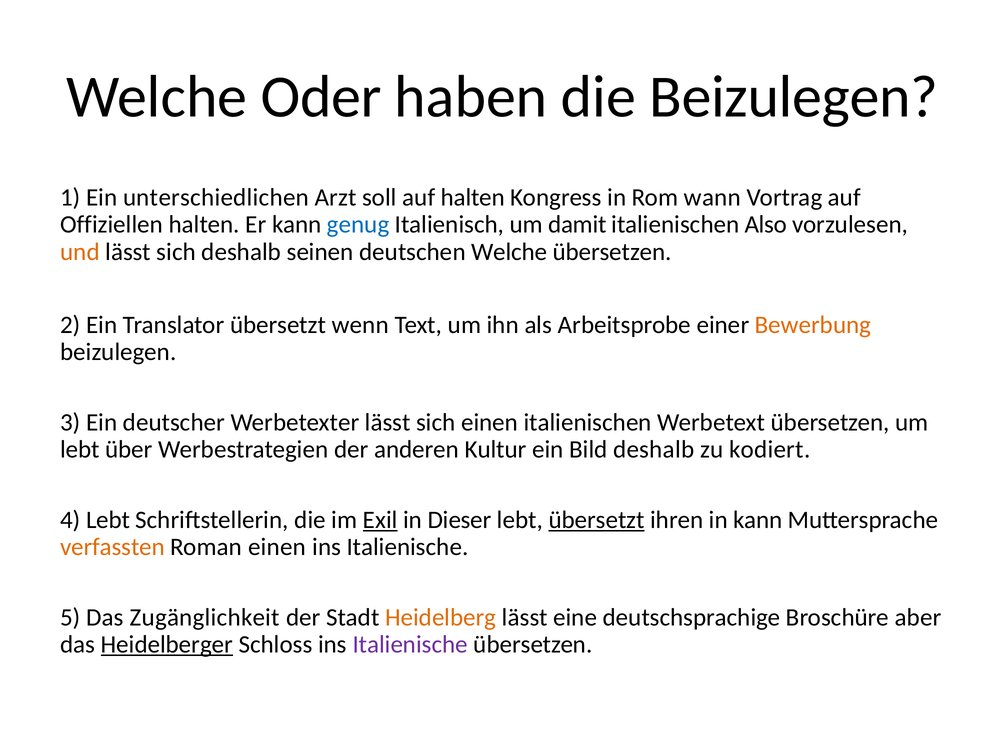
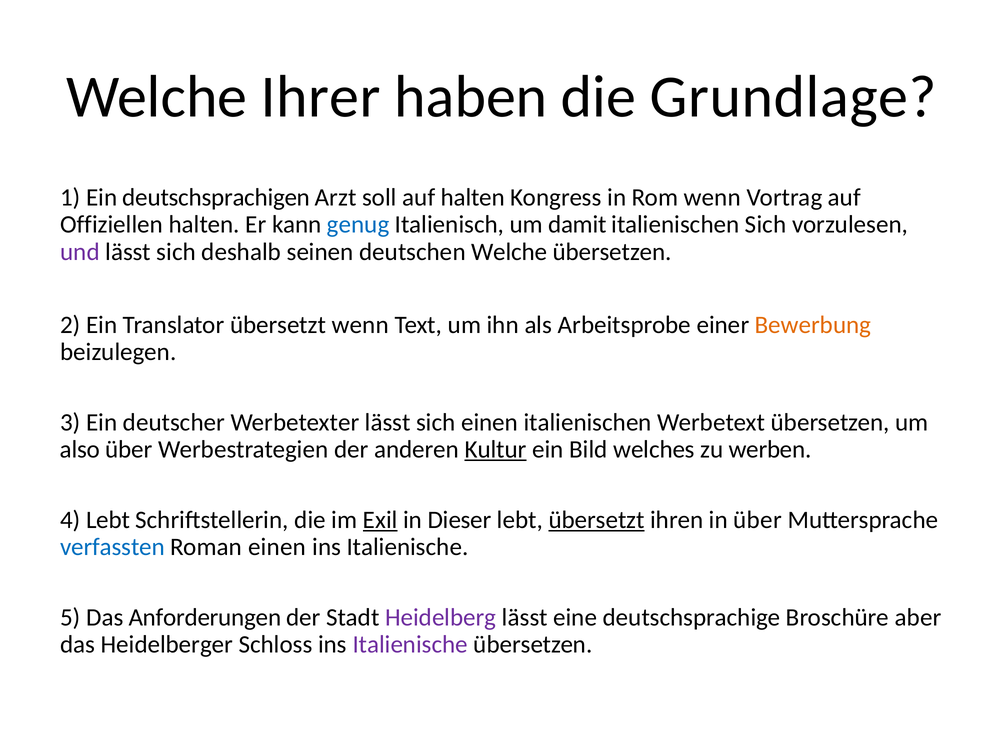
Oder: Oder -> Ihrer
die Beizulegen: Beizulegen -> Grundlage
unterschiedlichen: unterschiedlichen -> deutschsprachigen
Rom wann: wann -> wenn
italienischen Also: Also -> Sich
und colour: orange -> purple
lebt at (80, 450): lebt -> also
Kultur underline: none -> present
Bild deshalb: deshalb -> welches
kodiert: kodiert -> werben
in kann: kann -> über
verfassten colour: orange -> blue
Zugänglichkeit: Zugänglichkeit -> Anforderungen
Heidelberg colour: orange -> purple
Heidelberger underline: present -> none
